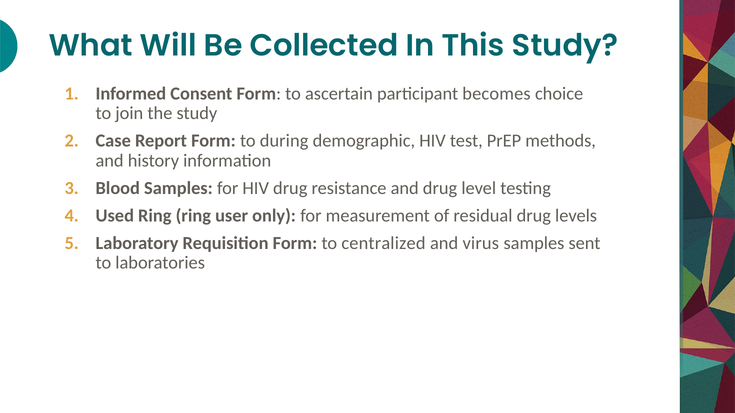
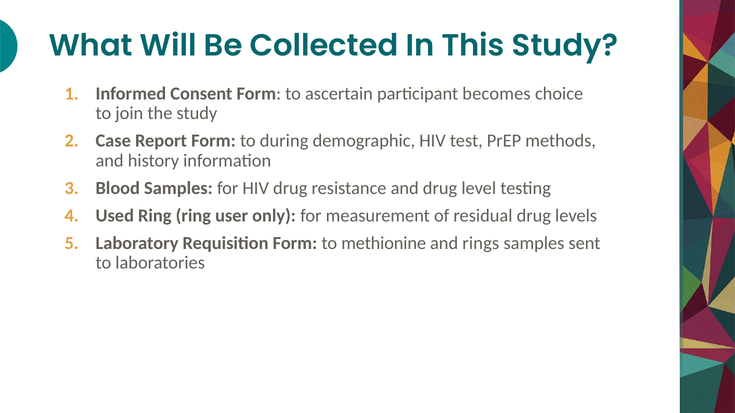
centralized: centralized -> methionine
virus: virus -> rings
